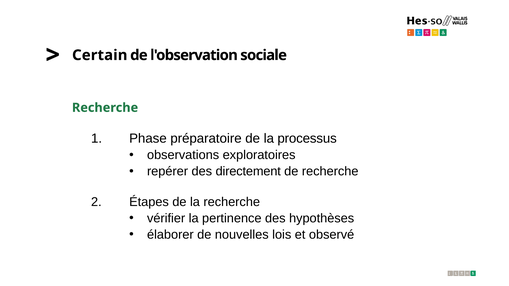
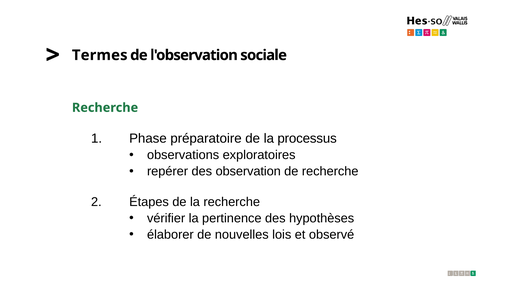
Certain: Certain -> Termes
directement: directement -> observation
